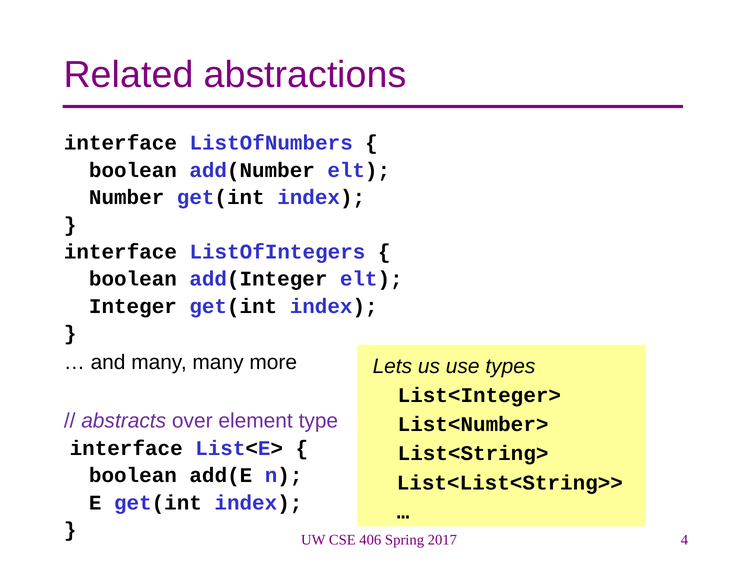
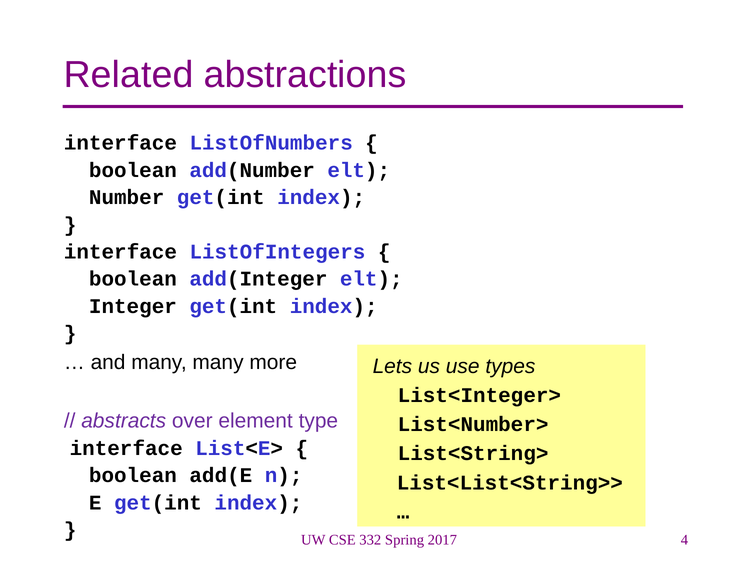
406: 406 -> 332
